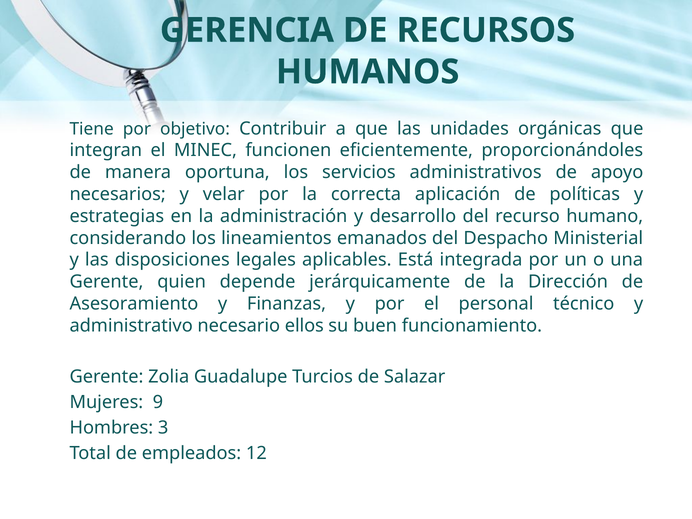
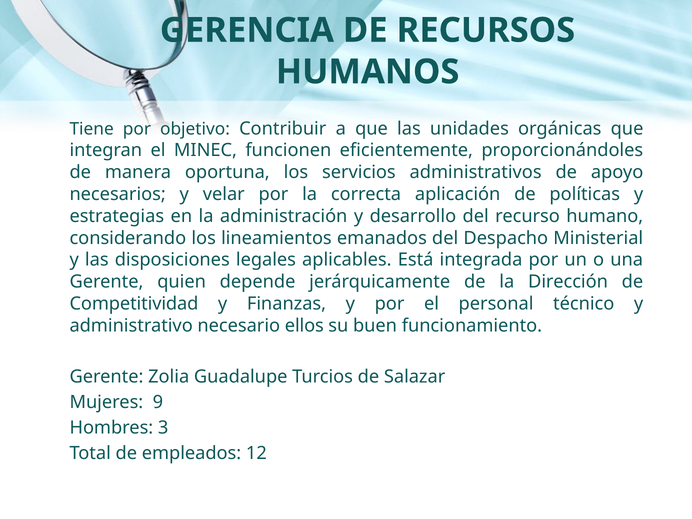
Asesoramiento: Asesoramiento -> Competitividad
